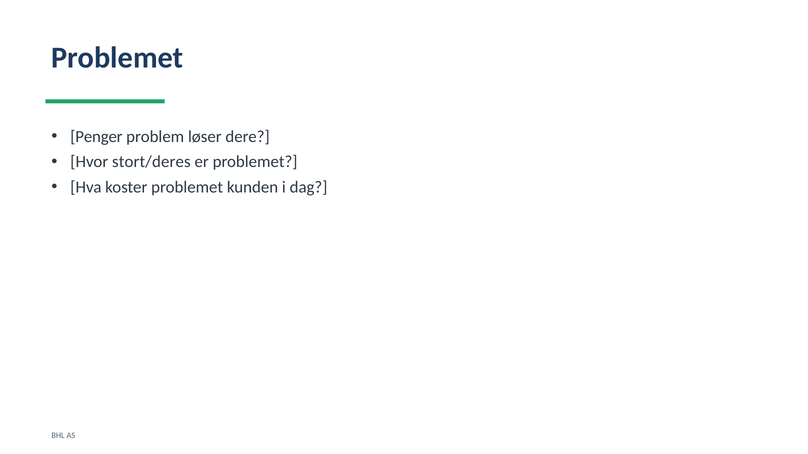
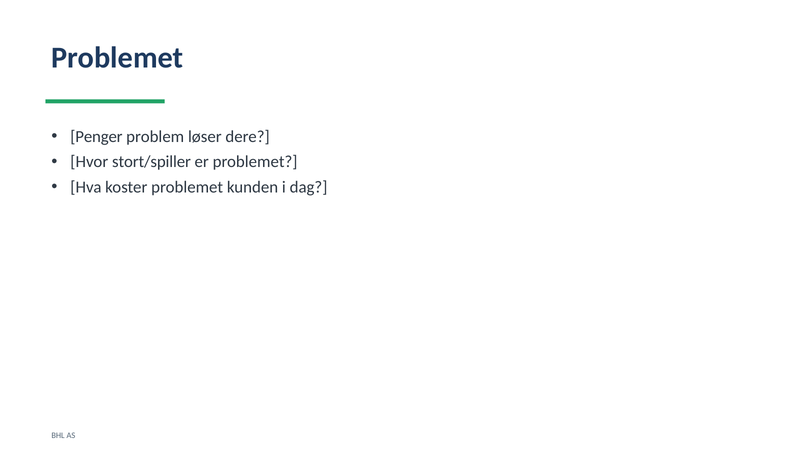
stort/deres: stort/deres -> stort/spiller
